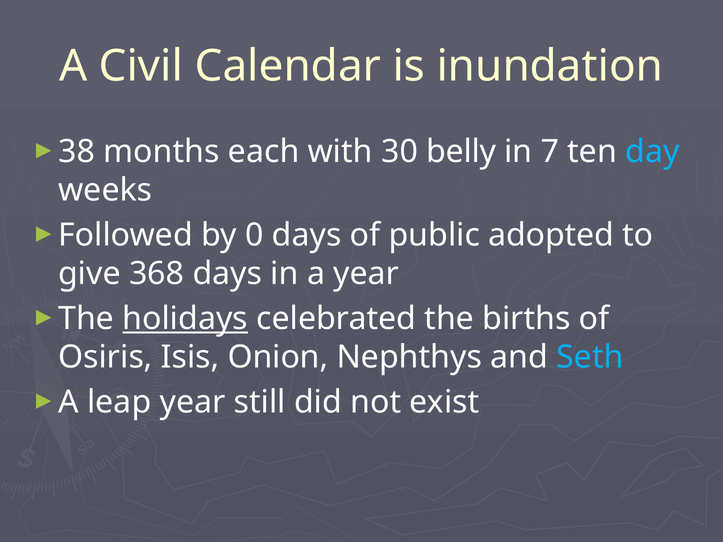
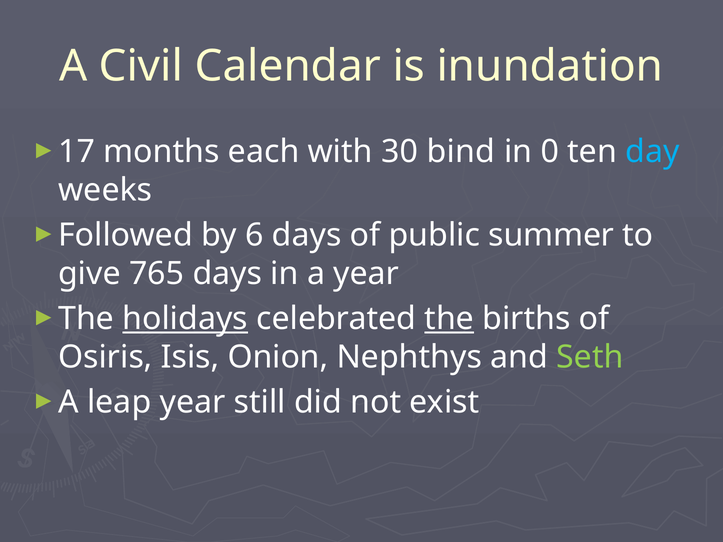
38: 38 -> 17
belly: belly -> bind
7: 7 -> 0
0: 0 -> 6
adopted: adopted -> summer
368: 368 -> 765
the at (449, 319) underline: none -> present
Seth colour: light blue -> light green
